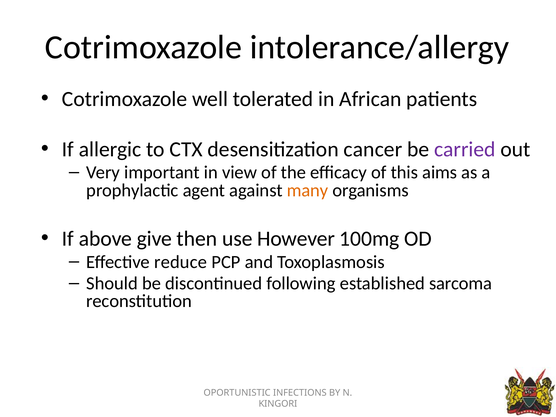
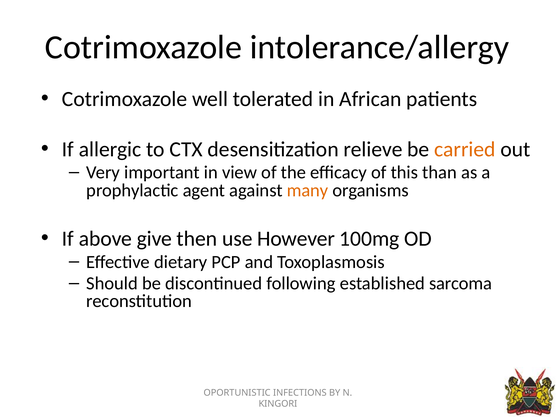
cancer: cancer -> relieve
carried colour: purple -> orange
aims: aims -> than
reduce: reduce -> dietary
